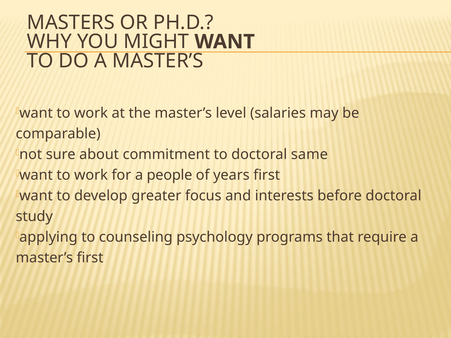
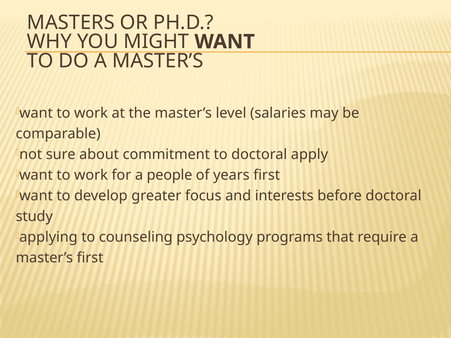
same: same -> apply
